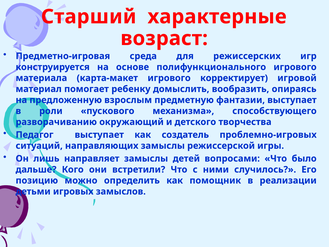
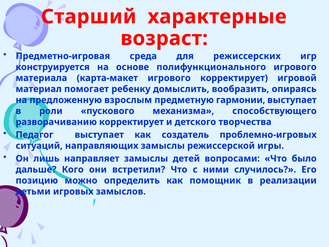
фантазии: фантазии -> гармонии
разворачиванию окружающий: окружающий -> корректирует
